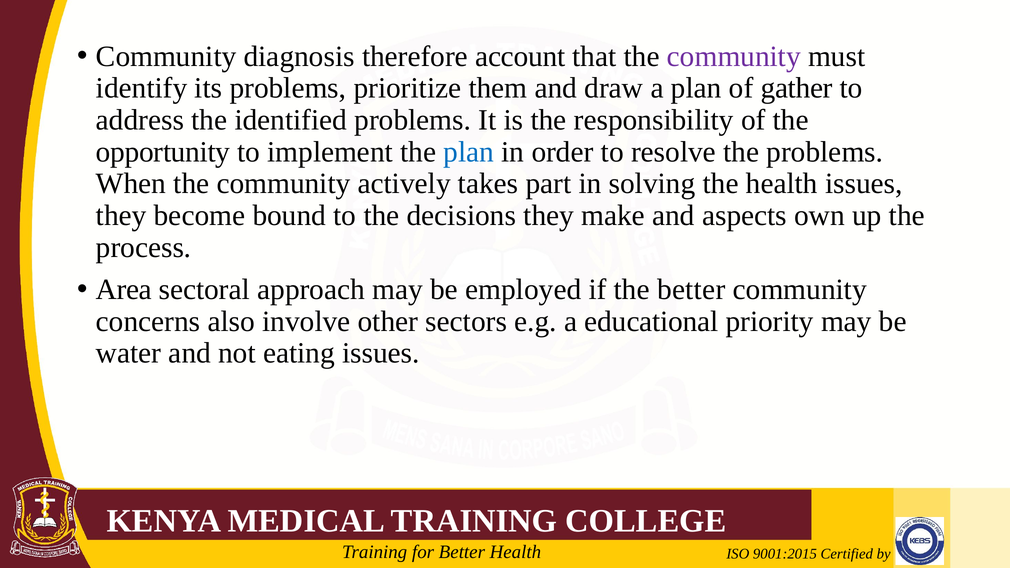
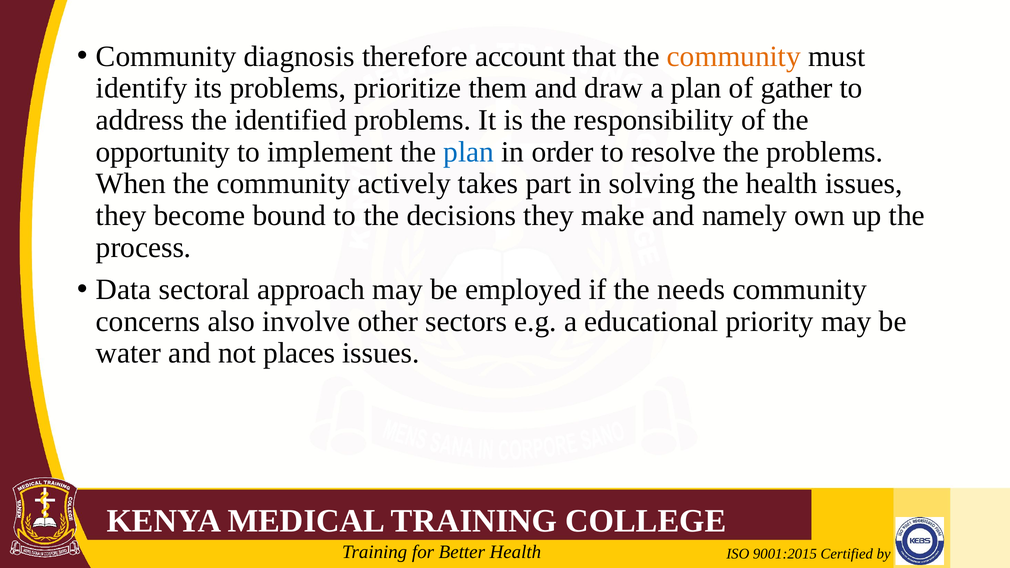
community at (734, 56) colour: purple -> orange
aspects: aspects -> namely
Area: Area -> Data
the better: better -> needs
eating: eating -> places
